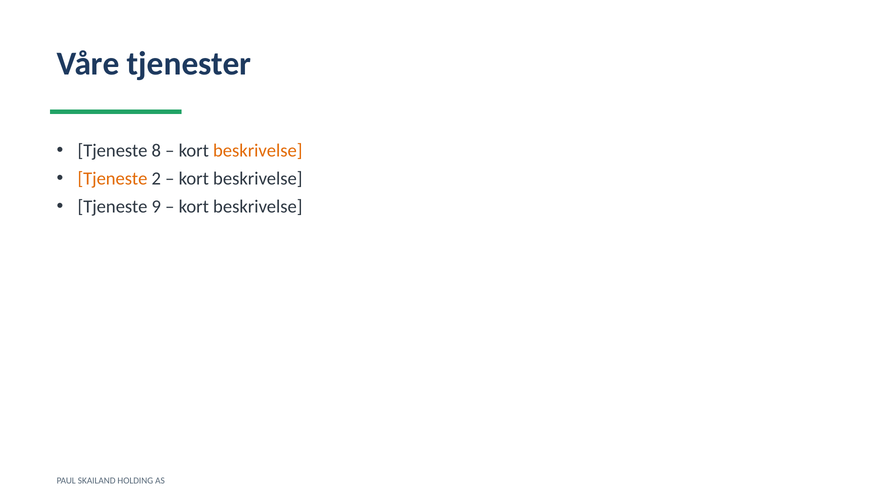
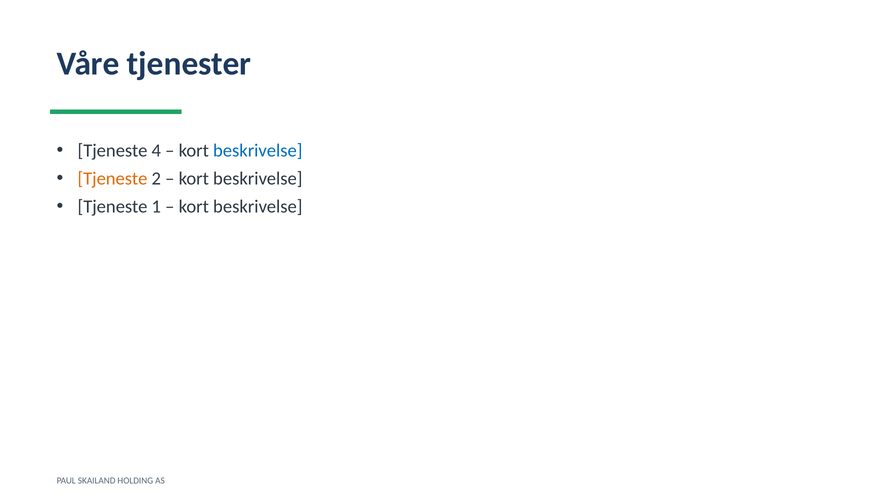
8: 8 -> 4
beskrivelse at (258, 151) colour: orange -> blue
9: 9 -> 1
